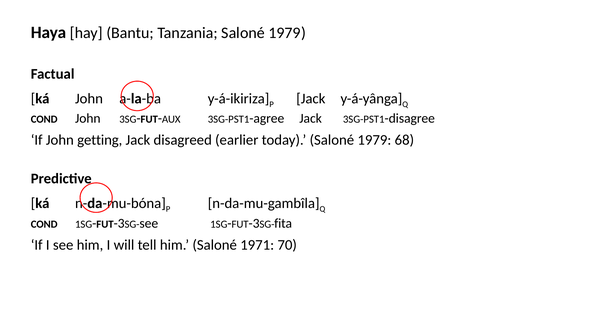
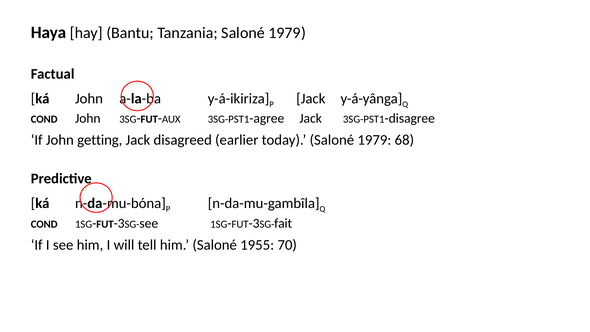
fita: fita -> fait
1971: 1971 -> 1955
